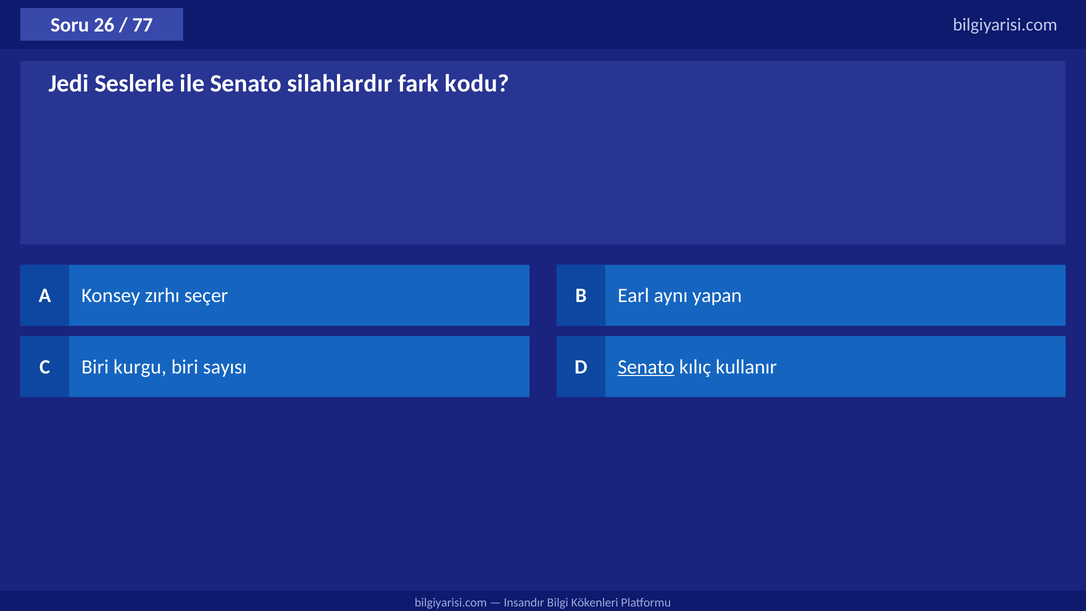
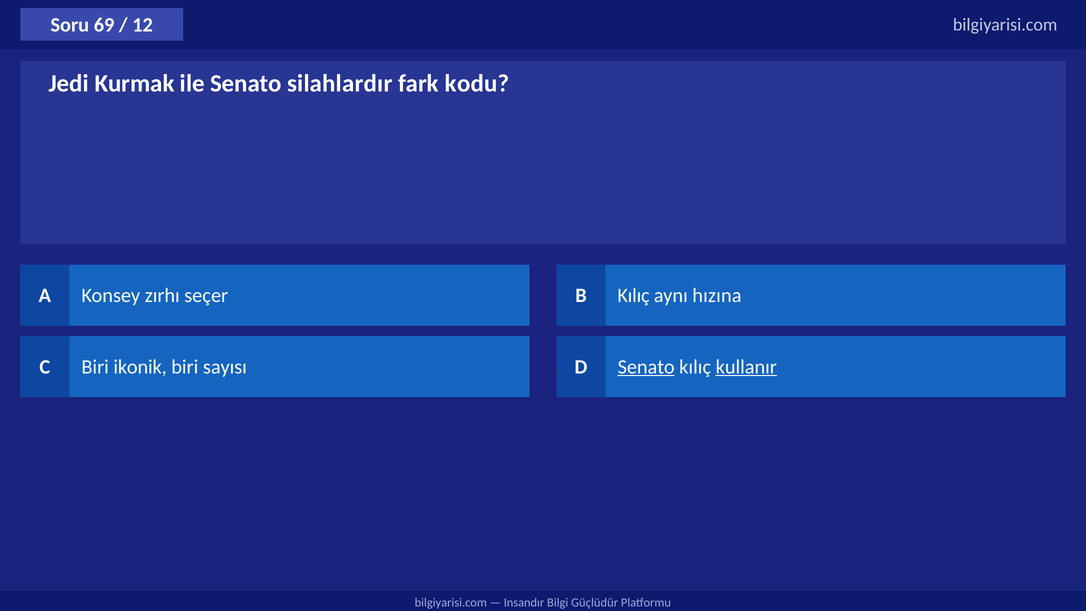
26: 26 -> 69
77: 77 -> 12
Seslerle: Seslerle -> Kurmak
B Earl: Earl -> Kılıç
yapan: yapan -> hızına
kurgu: kurgu -> ikonik
kullanır underline: none -> present
Kökenleri: Kökenleri -> Güçlüdür
